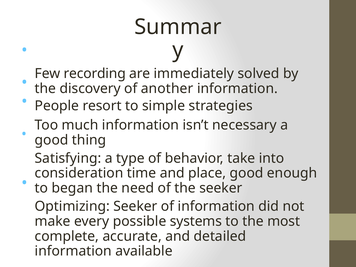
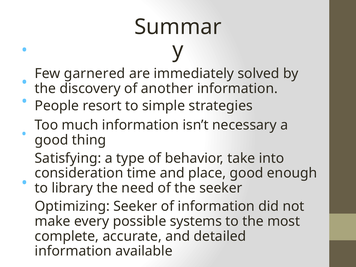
recording: recording -> garnered
began: began -> library
